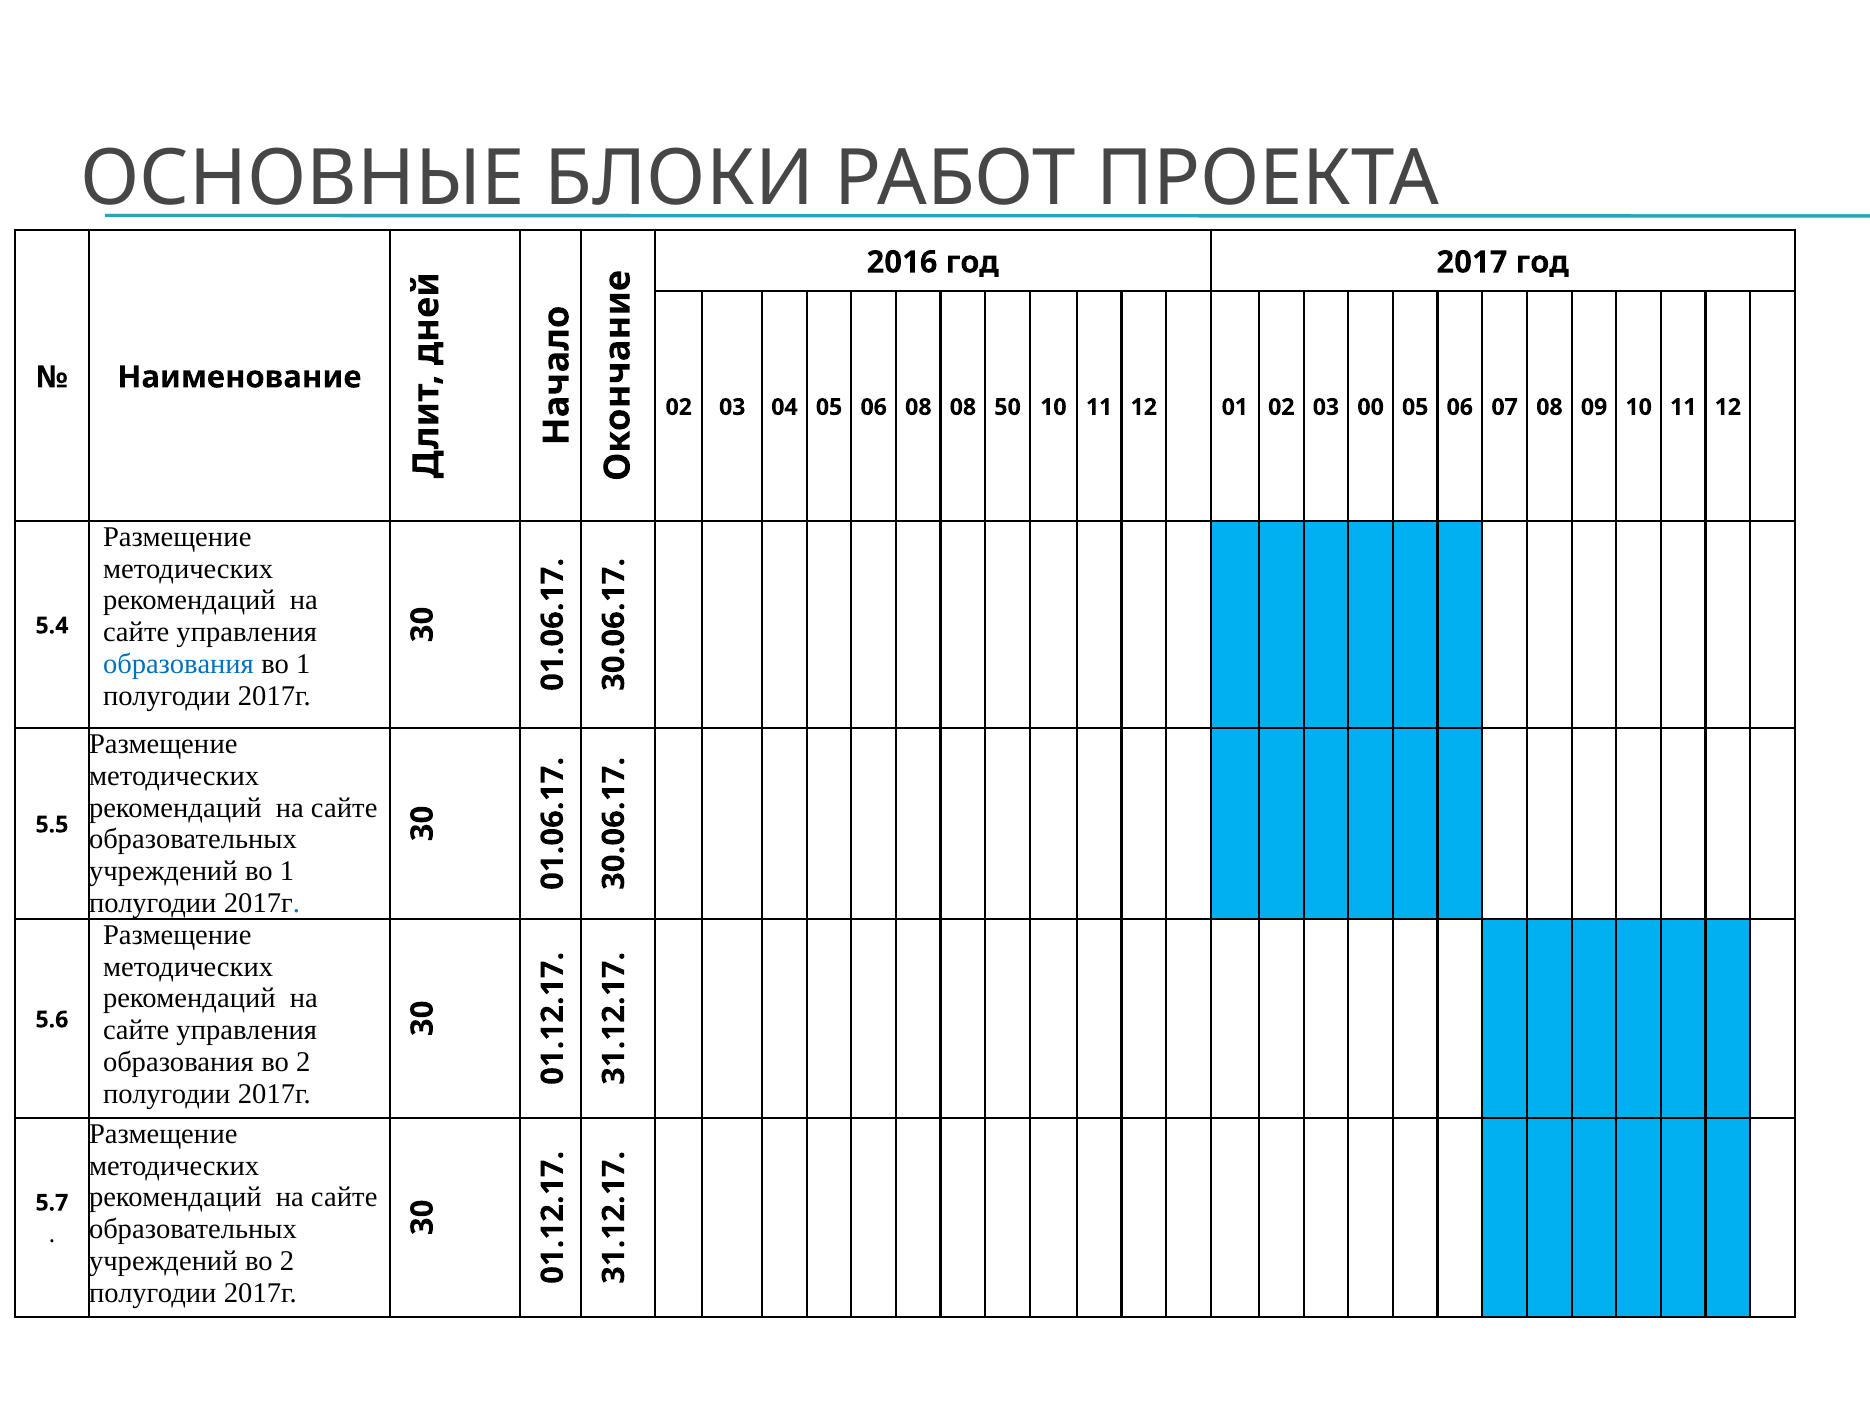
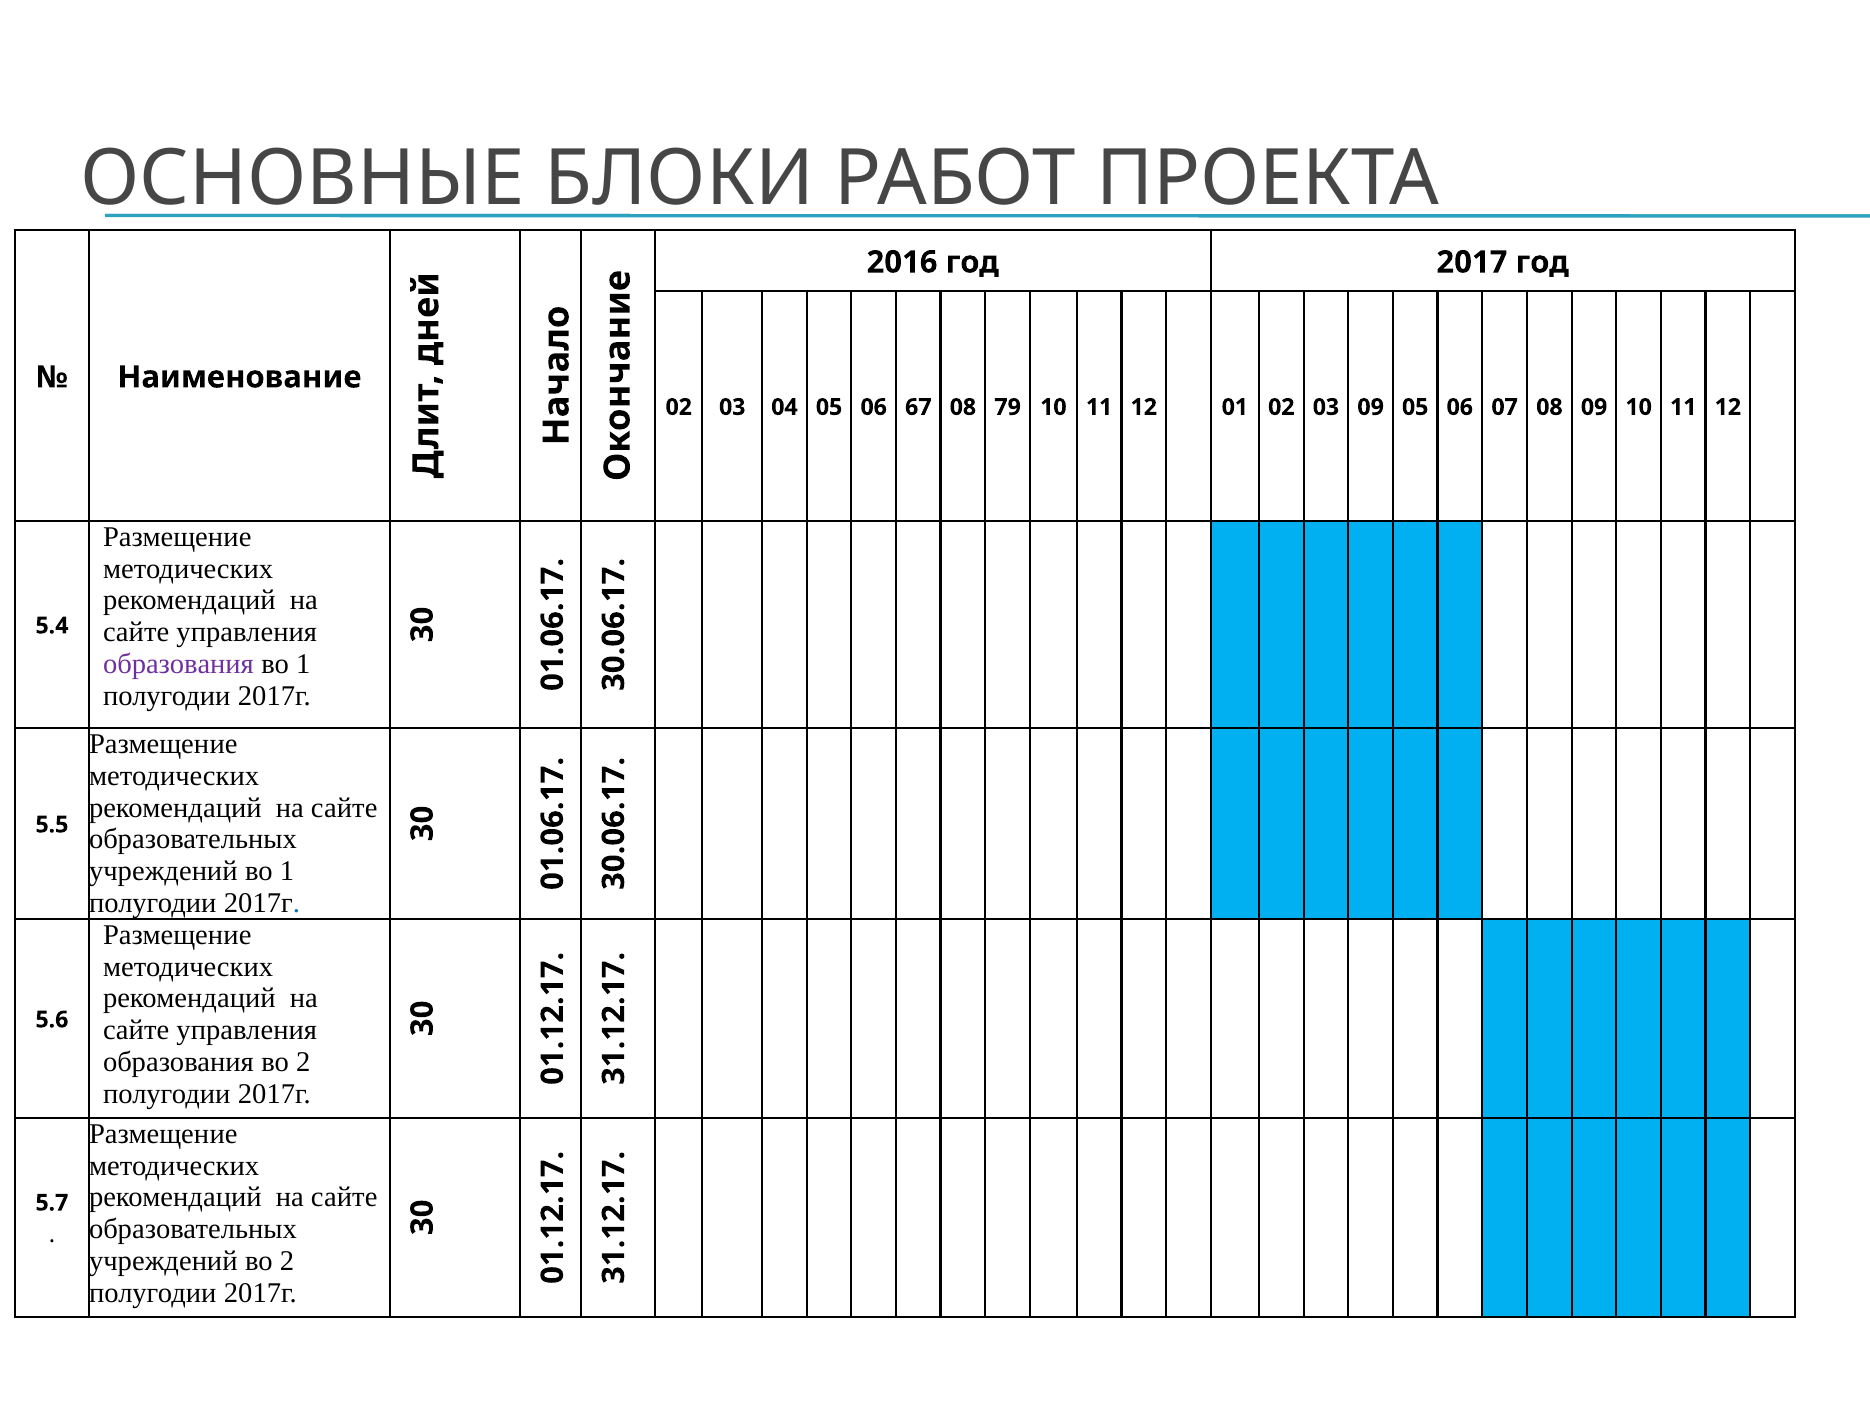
06 08: 08 -> 67
50: 50 -> 79
03 00: 00 -> 09
образования at (178, 664) colour: blue -> purple
